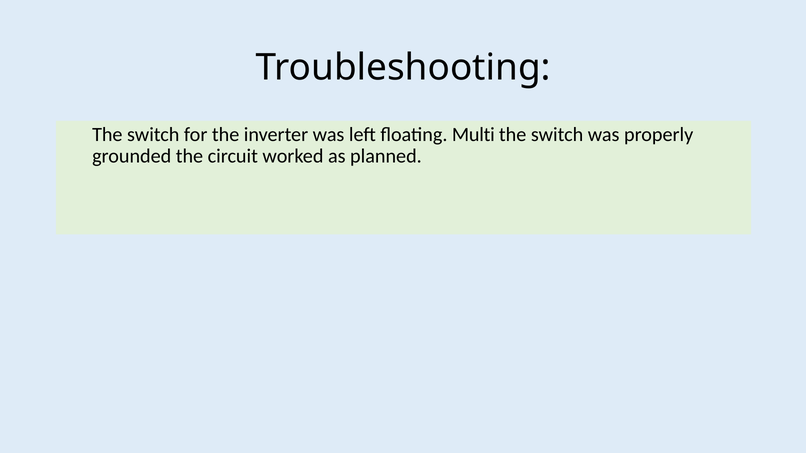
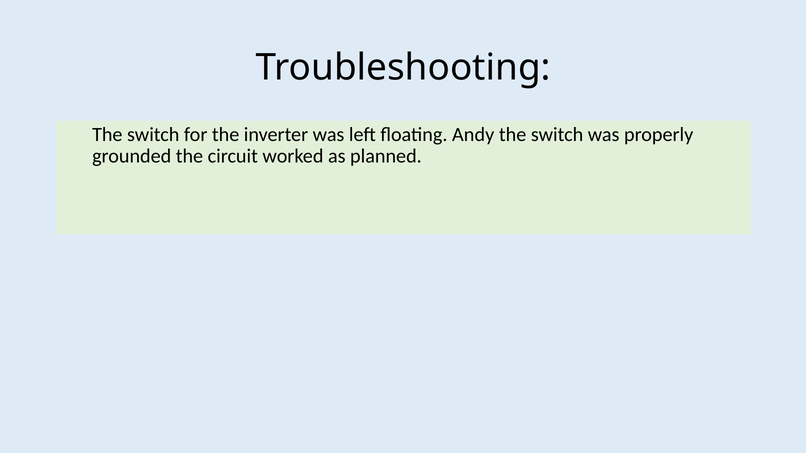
Multi: Multi -> Andy
